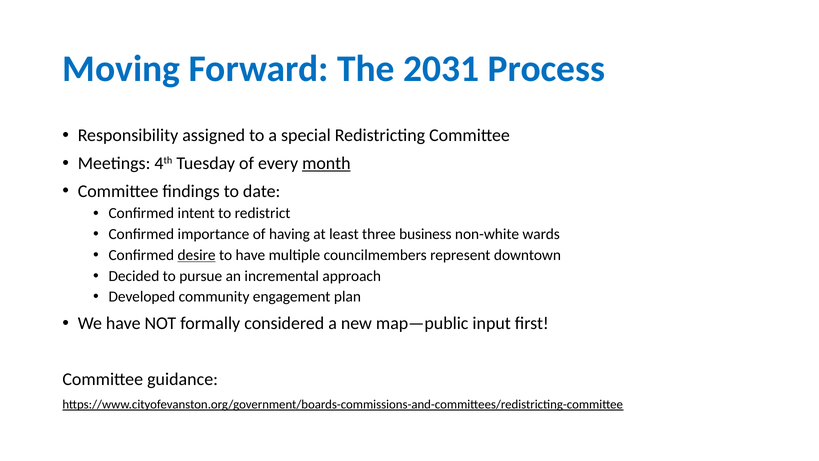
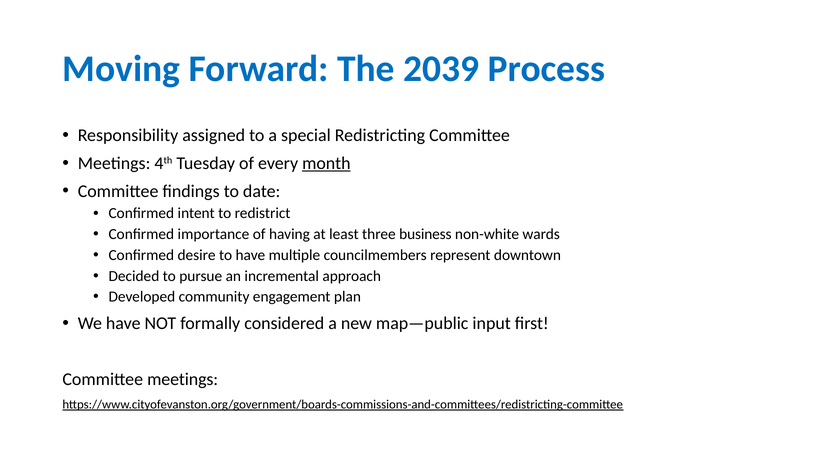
2031: 2031 -> 2039
desire underline: present -> none
Committee guidance: guidance -> meetings
